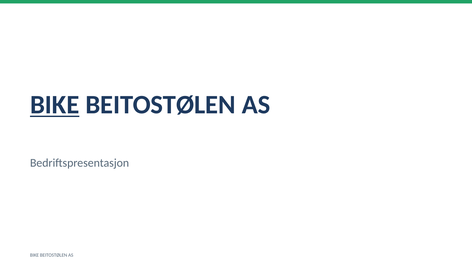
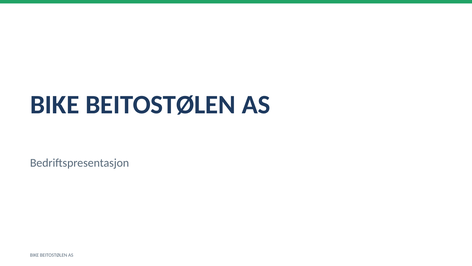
BIKE at (55, 105) underline: present -> none
